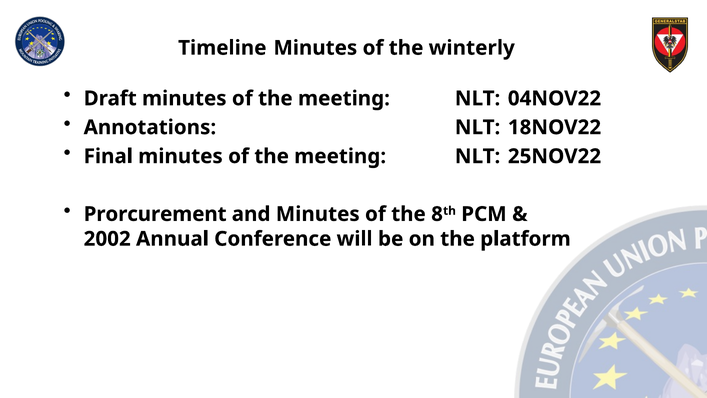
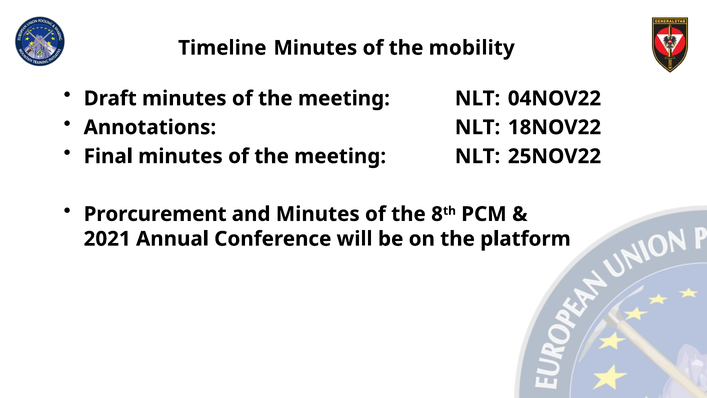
winterly: winterly -> mobility
2002: 2002 -> 2021
